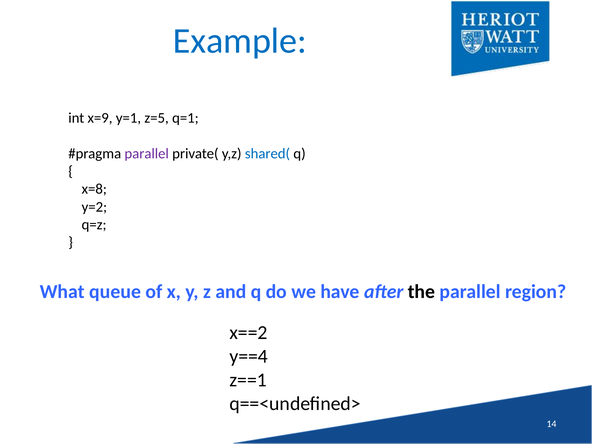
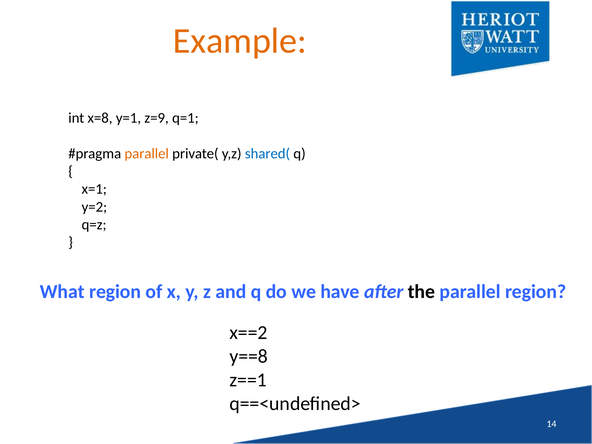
Example colour: blue -> orange
x=9: x=9 -> x=8
z=5: z=5 -> z=9
parallel at (147, 154) colour: purple -> orange
x=8: x=8 -> x=1
What queue: queue -> region
y==4: y==4 -> y==8
